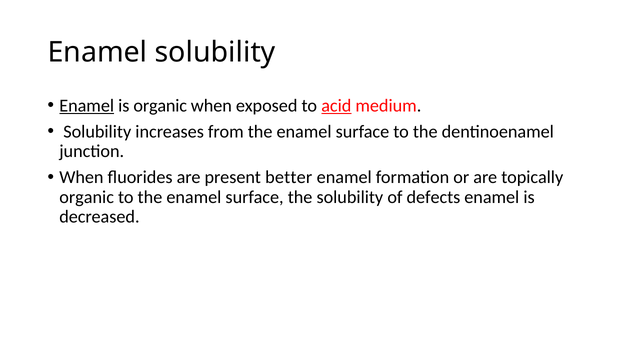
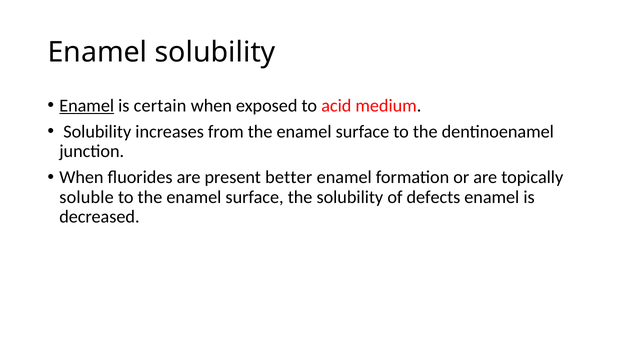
is organic: organic -> certain
acid underline: present -> none
organic at (87, 197): organic -> soluble
